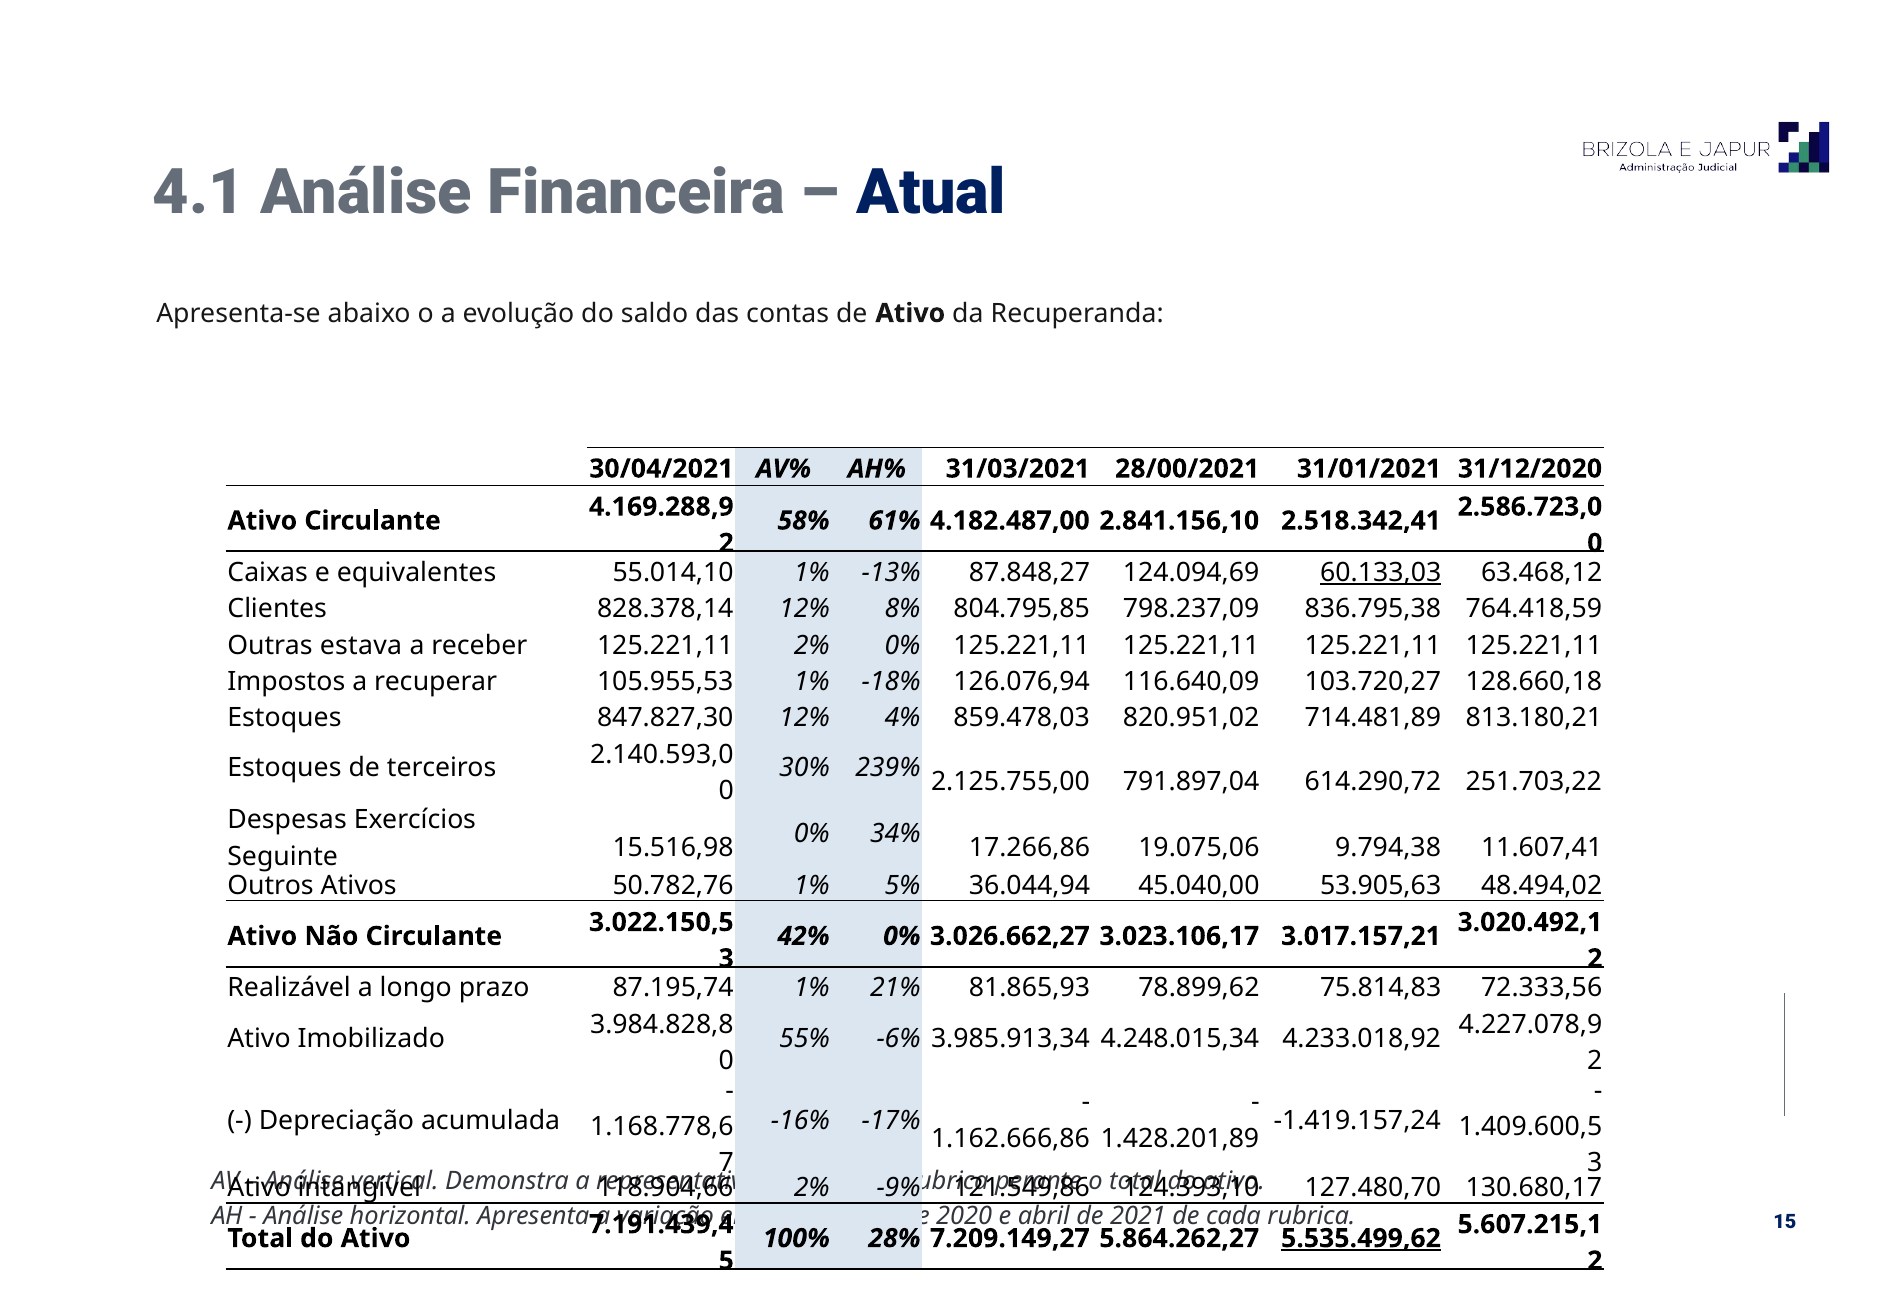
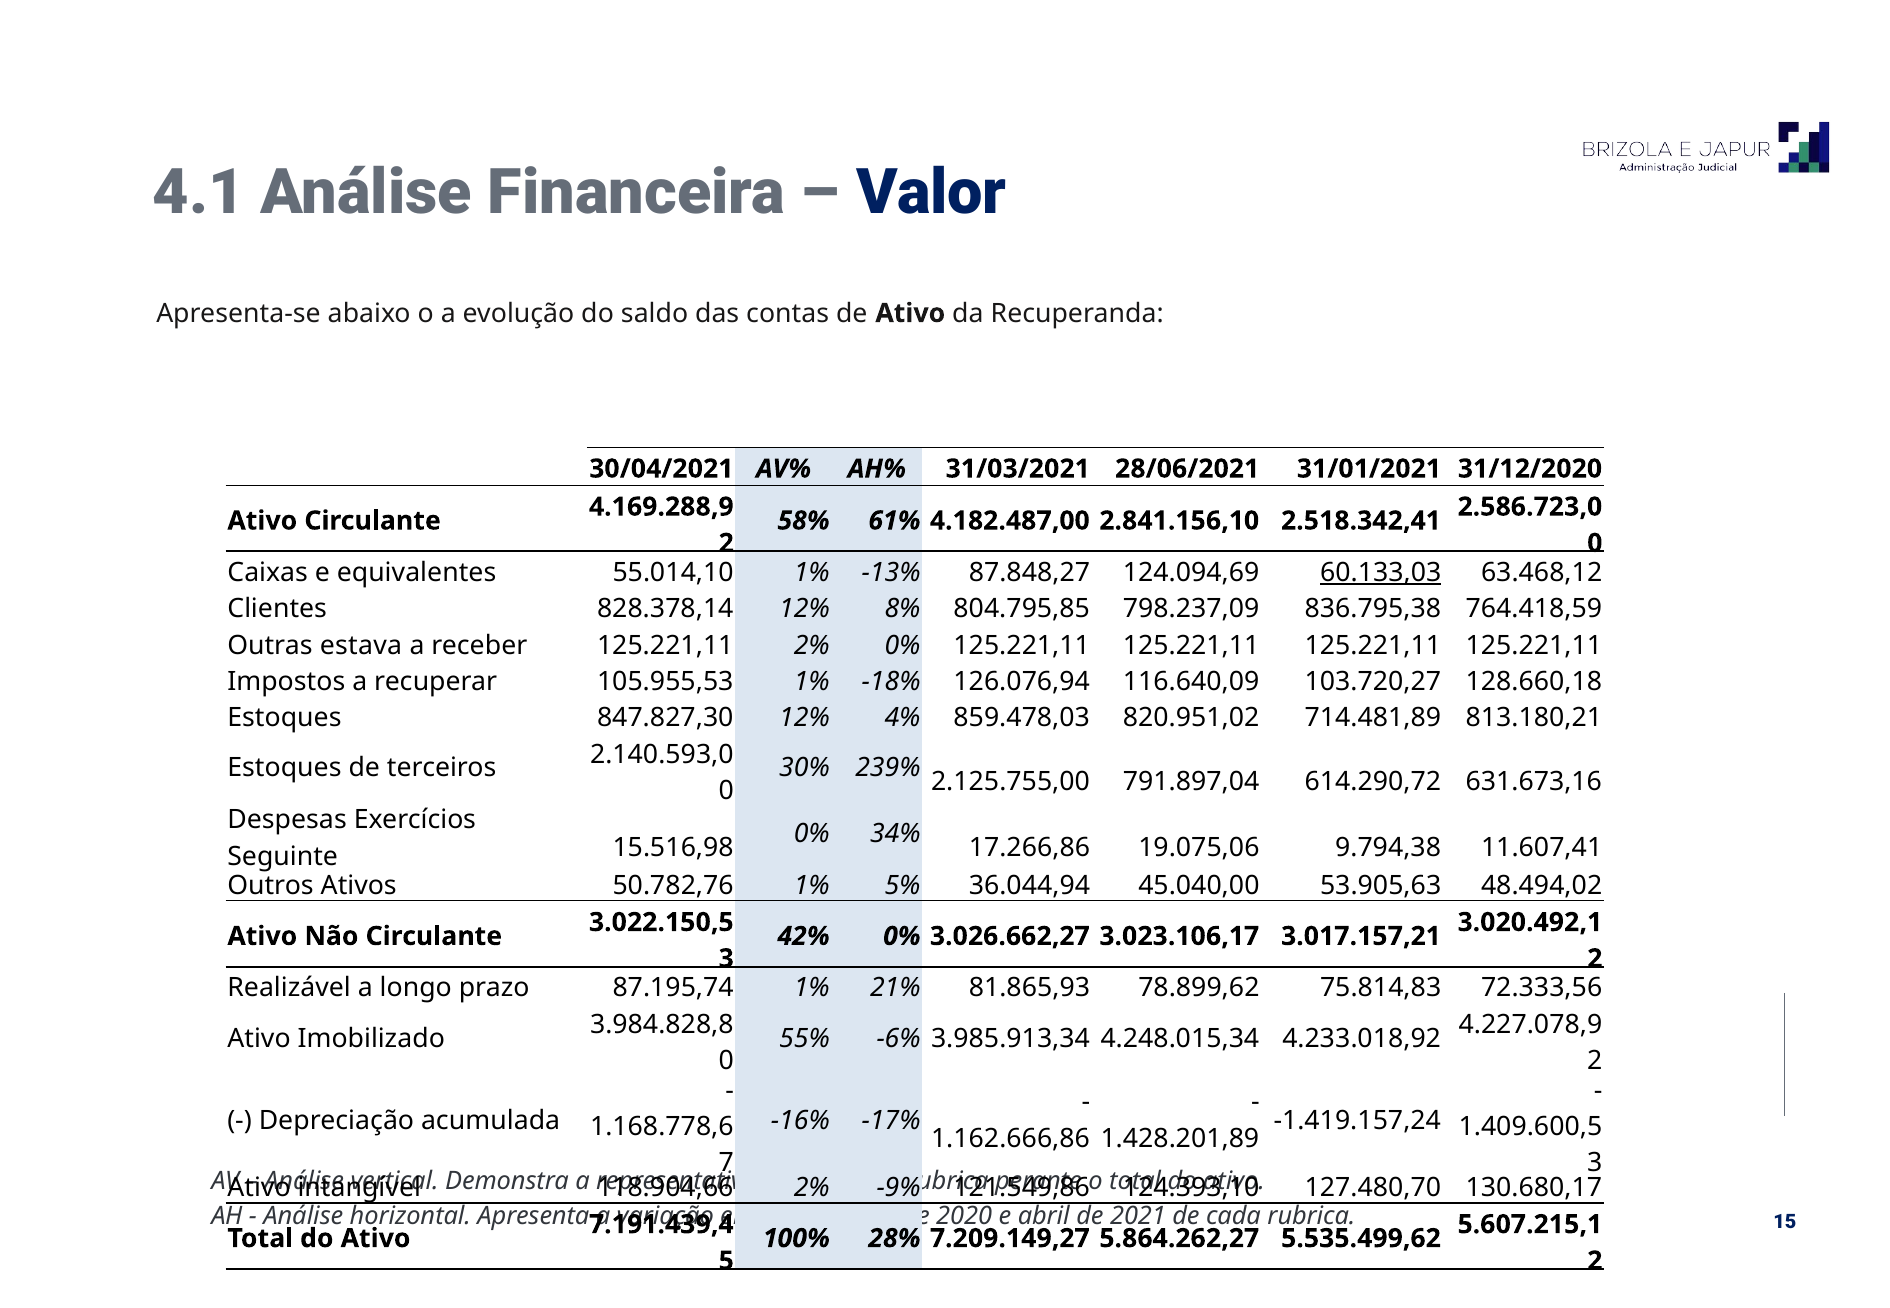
Atual: Atual -> Valor
28/00/2021: 28/00/2021 -> 28/06/2021
251.703,22: 251.703,22 -> 631.673,16
5.535.499,62 underline: present -> none
